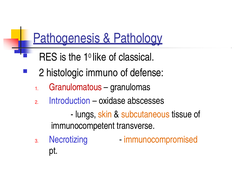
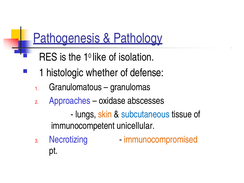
classical: classical -> isolation
2 at (42, 73): 2 -> 1
immuno: immuno -> whether
Granulomatous colour: red -> black
Introduction: Introduction -> Approaches
subcutaneous colour: orange -> blue
transverse: transverse -> unicellular
